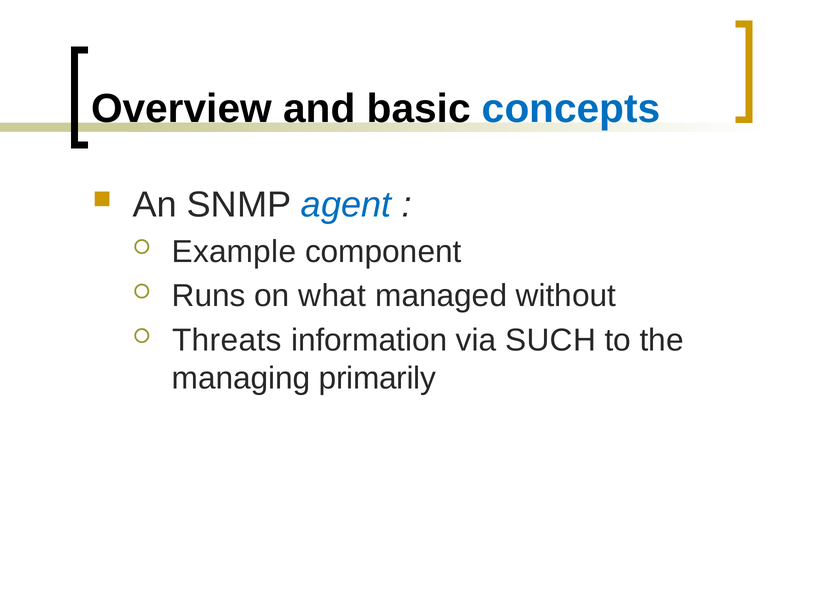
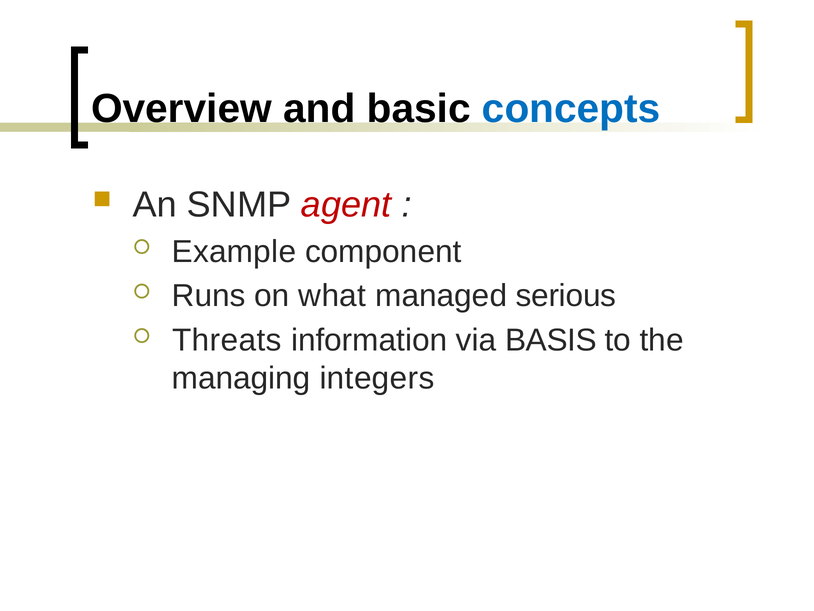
agent colour: blue -> red
without: without -> serious
SUCH: SUCH -> BASIS
primarily: primarily -> integers
